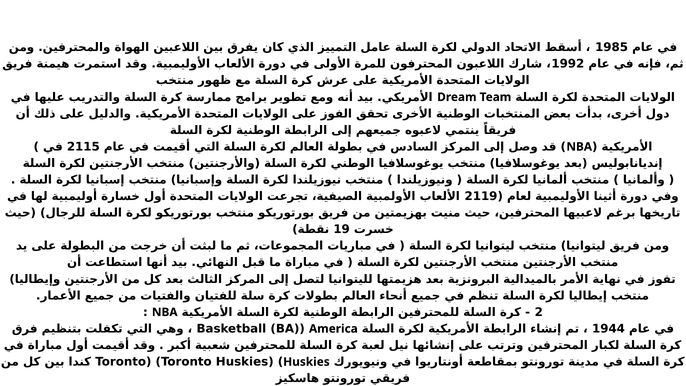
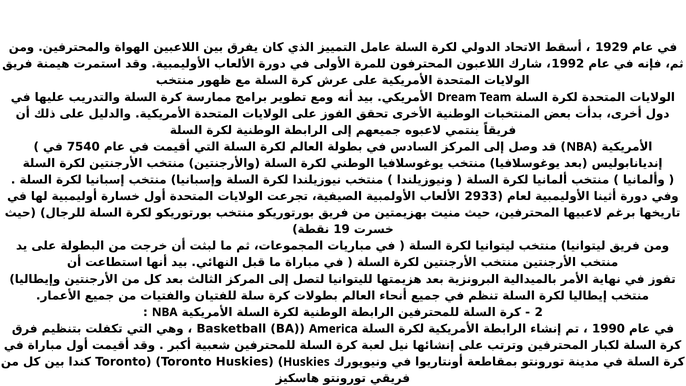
1985: 1985 -> 1929
2115: 2115 -> 7540
2119: 2119 -> 2933
1944: 1944 -> 1990
